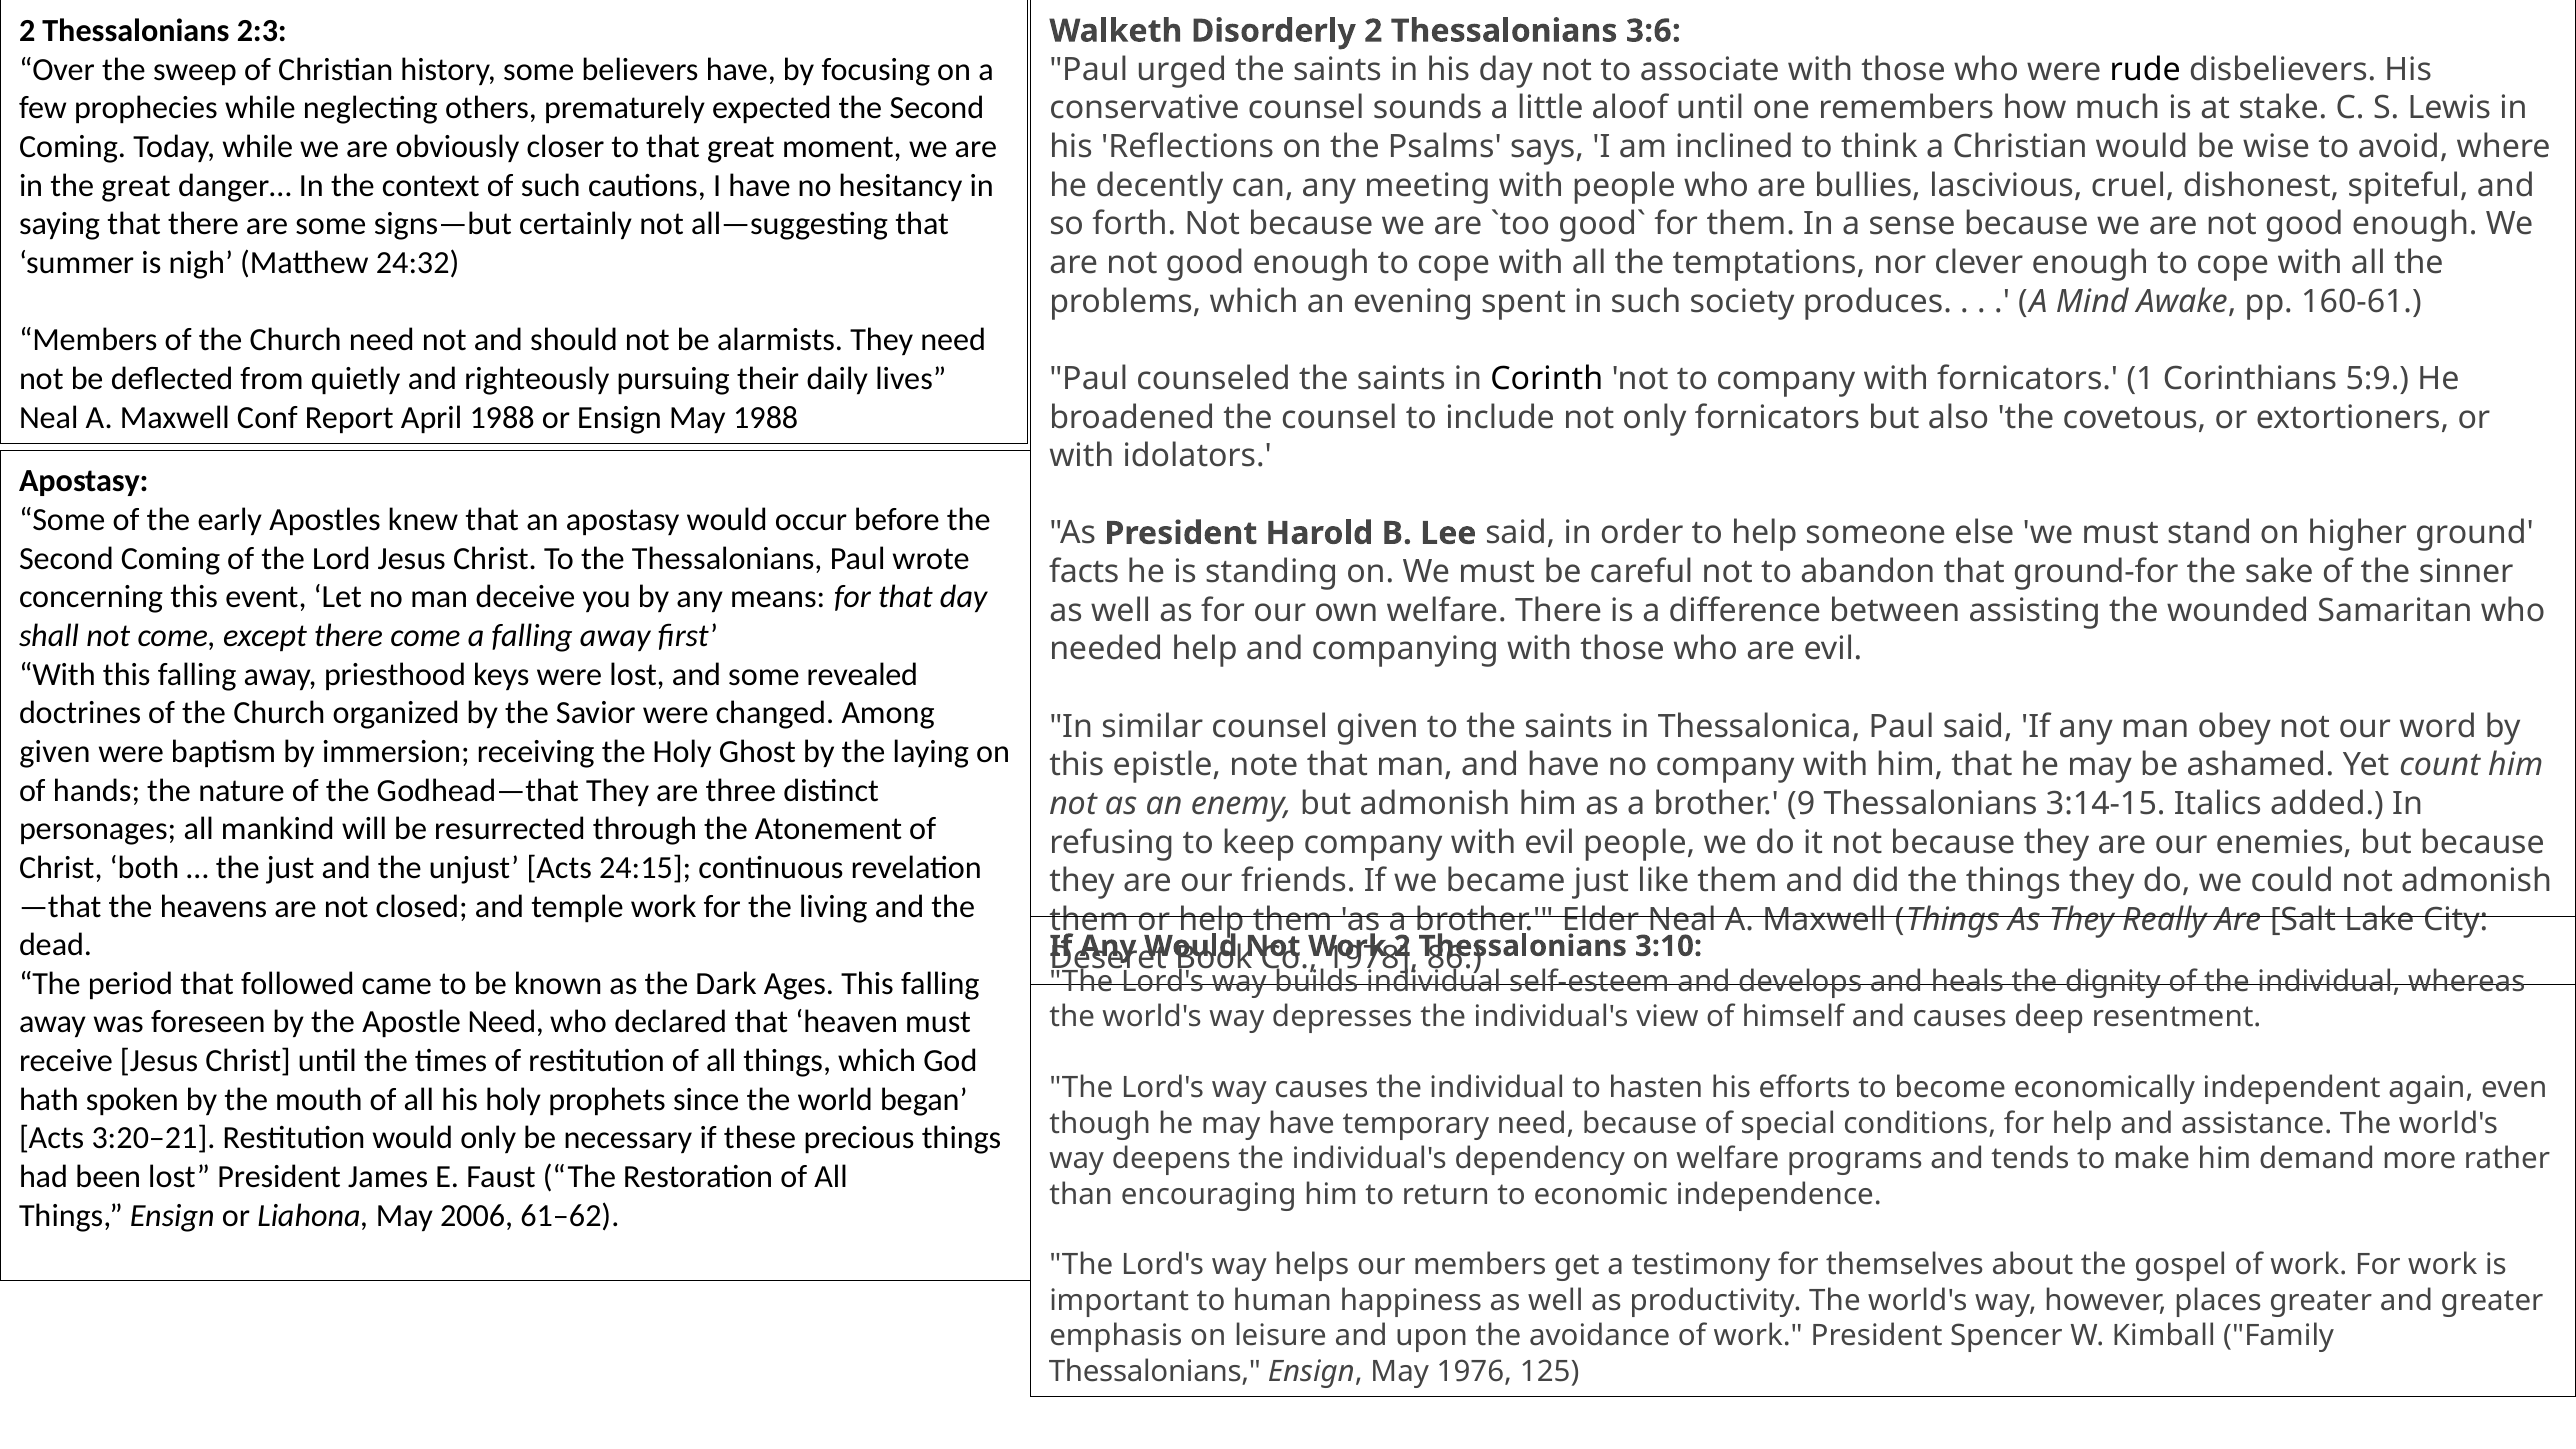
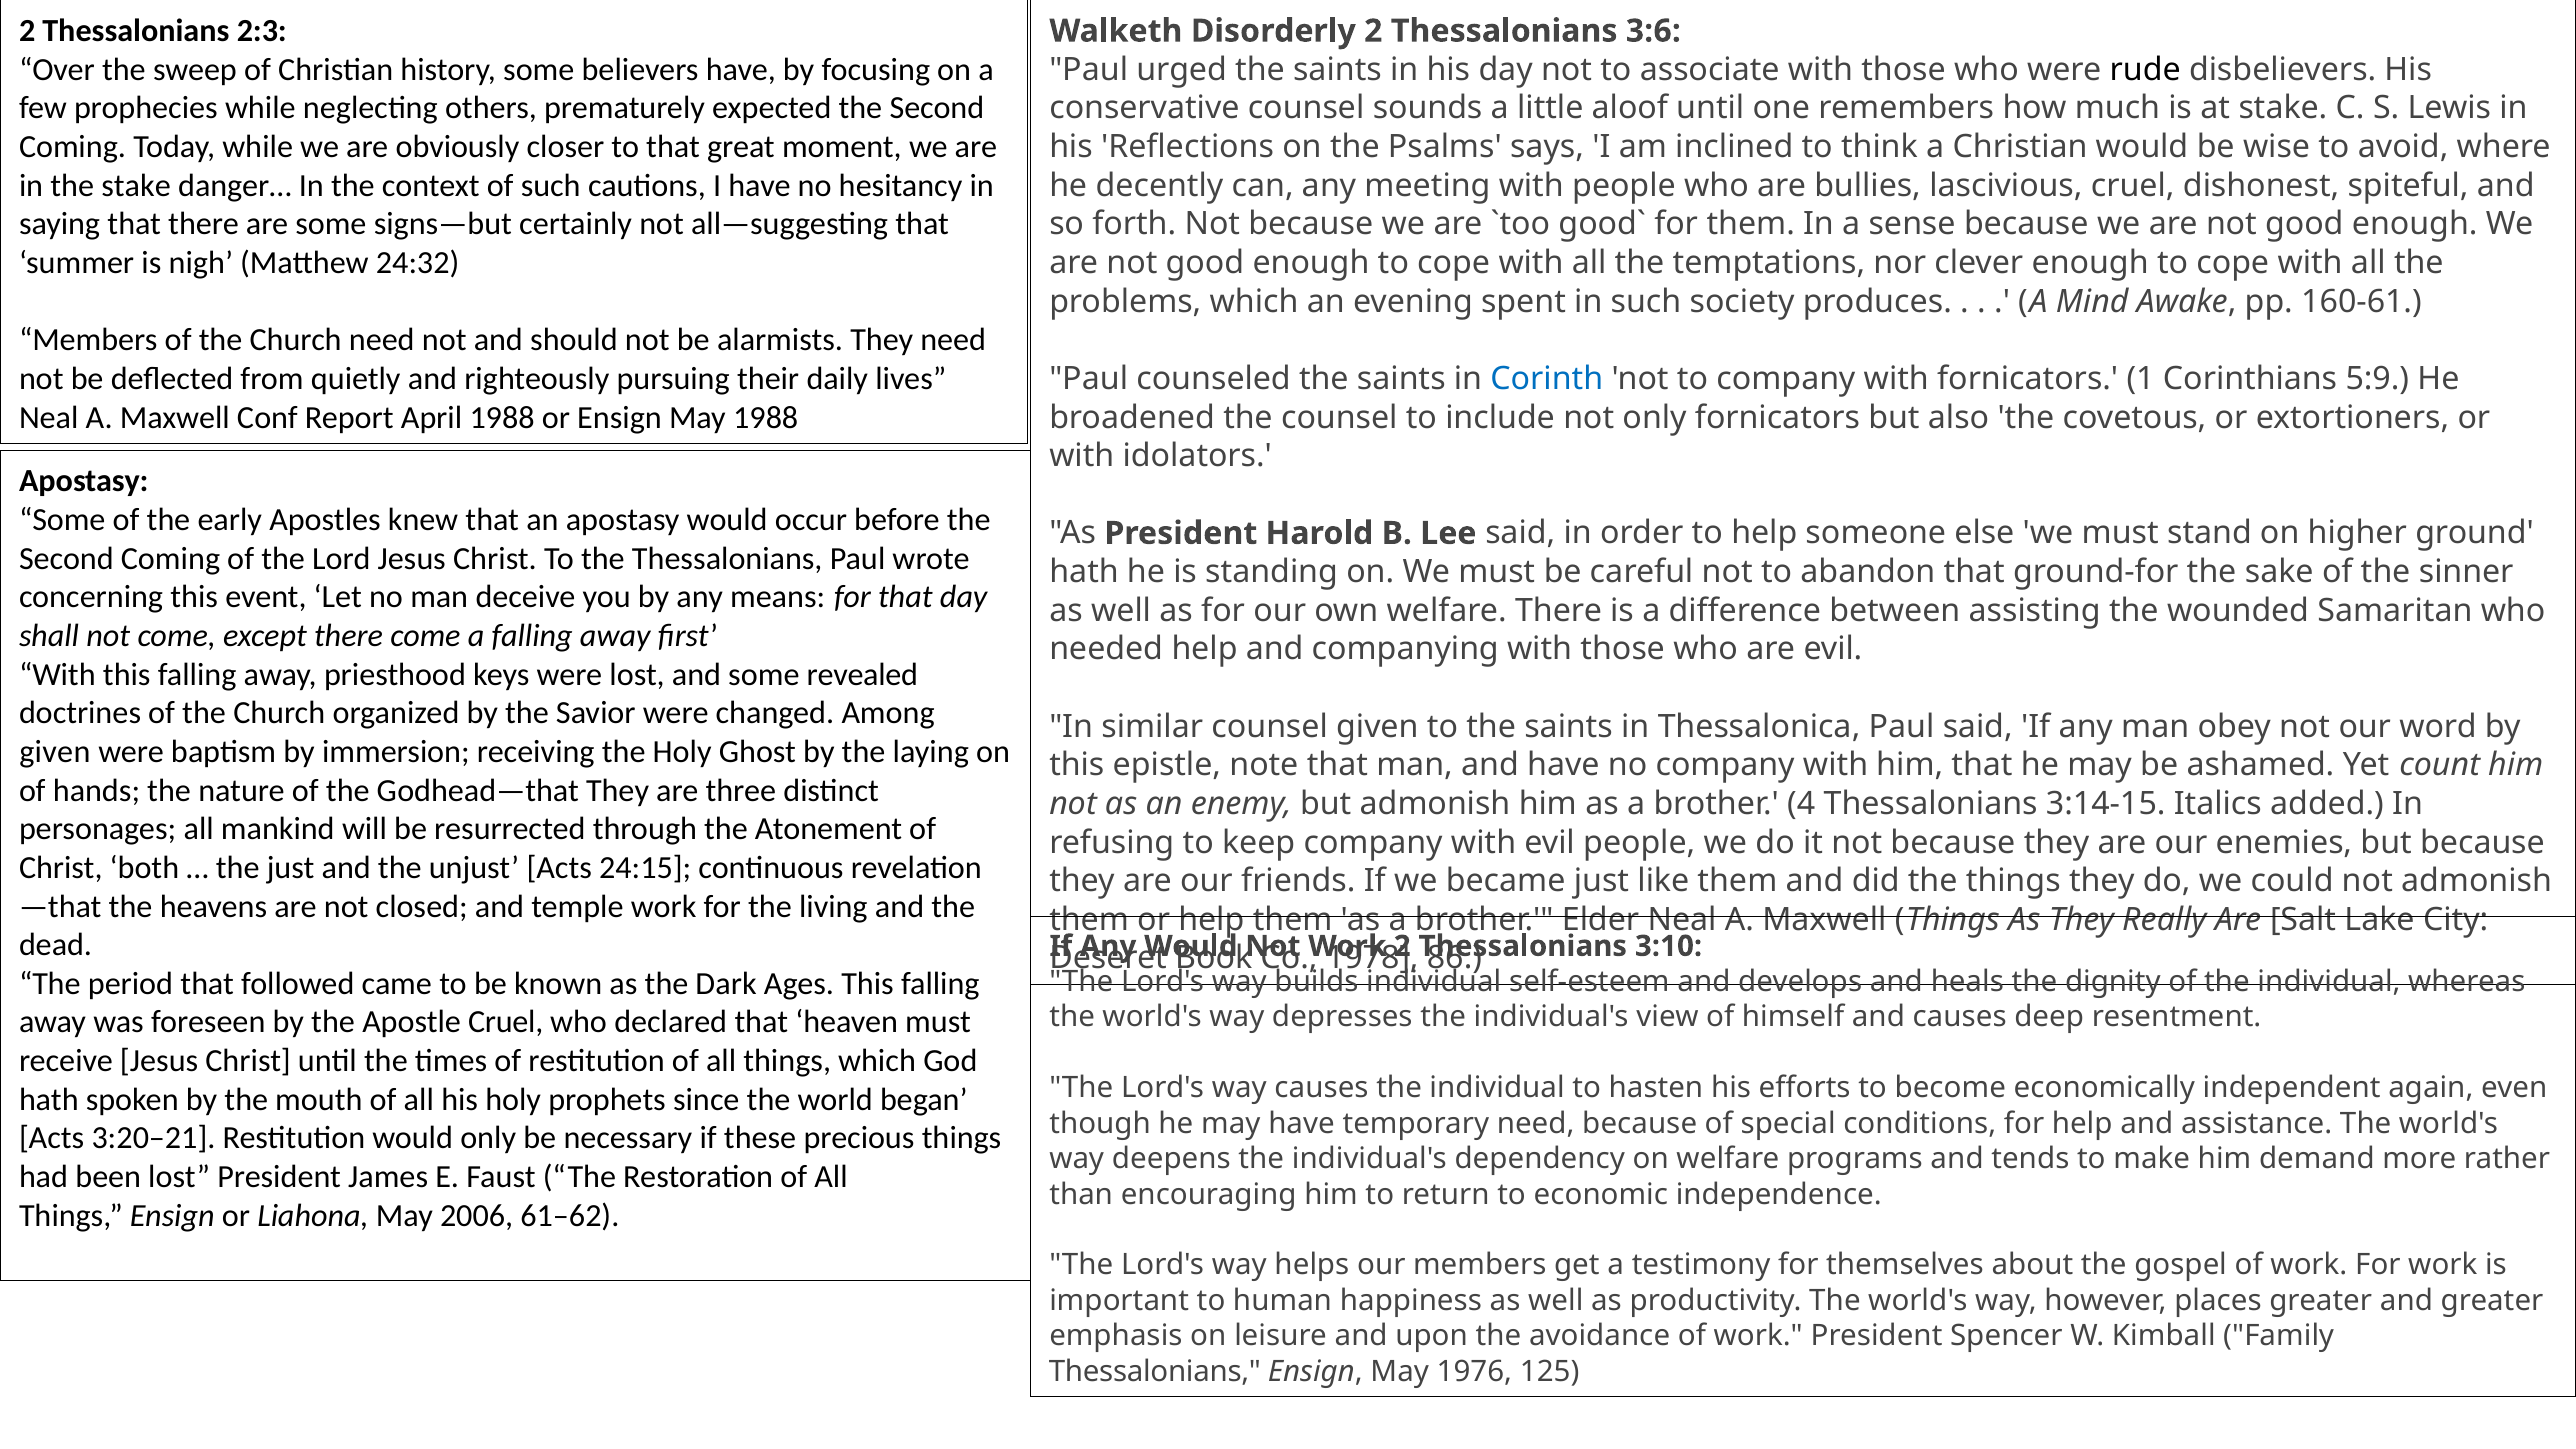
the great: great -> stake
Corinth colour: black -> blue
facts at (1084, 572): facts -> hath
9: 9 -> 4
Apostle Need: Need -> Cruel
